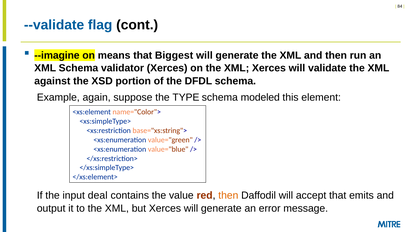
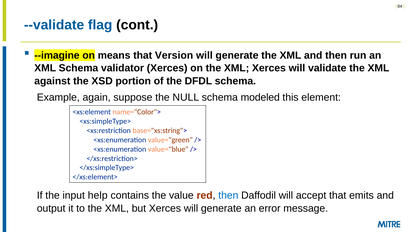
Biggest: Biggest -> Version
TYPE: TYPE -> NULL
deal: deal -> help
then at (228, 195) colour: orange -> blue
